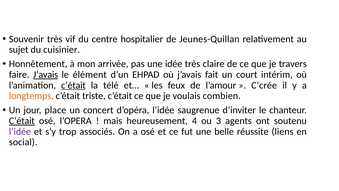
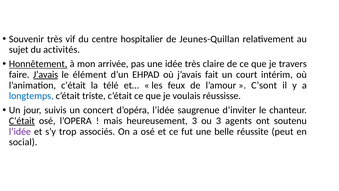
cuisinier: cuisinier -> activités
Honnêtement underline: none -> present
c’était at (73, 85) underline: present -> none
C’crée: C’crée -> C’sont
longtemps colour: orange -> blue
combien: combien -> réussisse
place: place -> suivis
heureusement 4: 4 -> 3
liens: liens -> peut
